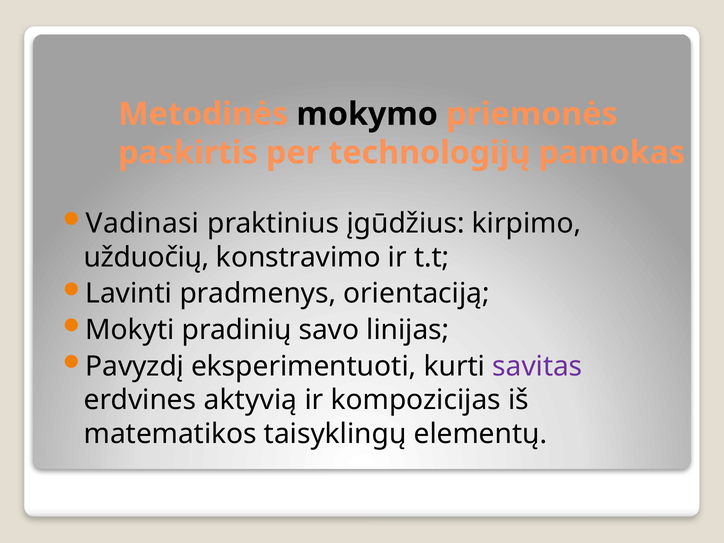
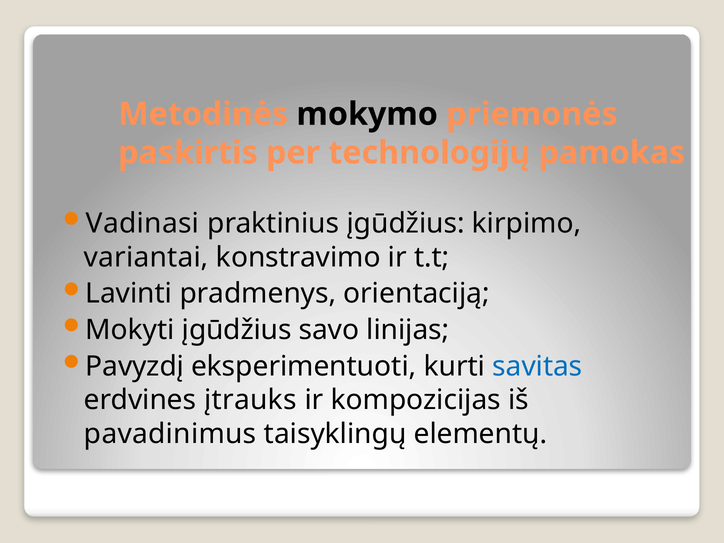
užduočių: užduočių -> variantai
Mokyti pradinių: pradinių -> įgūdžius
savitas colour: purple -> blue
aktyvią: aktyvią -> įtrauks
matematikos: matematikos -> pavadinimus
